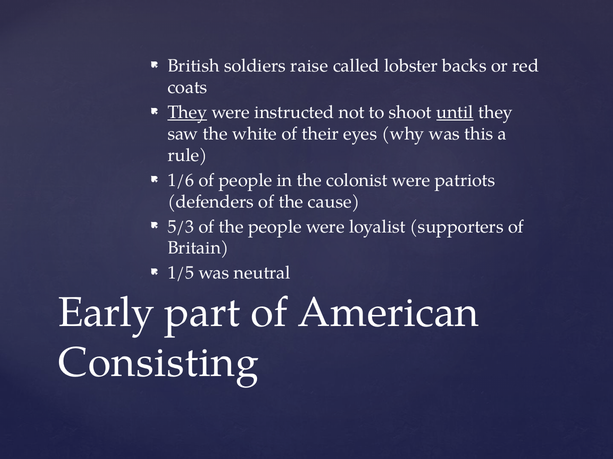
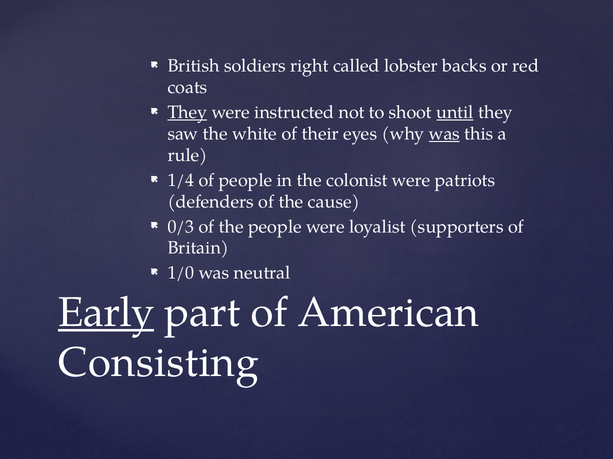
raise: raise -> right
was at (444, 134) underline: none -> present
1/6: 1/6 -> 1/4
5/3: 5/3 -> 0/3
1/5: 1/5 -> 1/0
Early underline: none -> present
